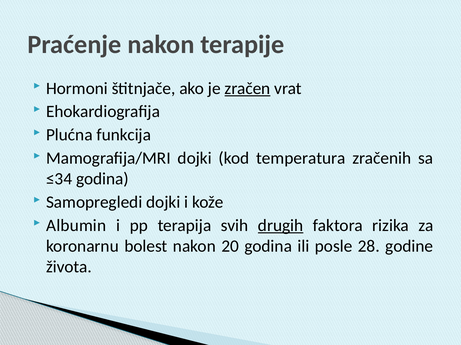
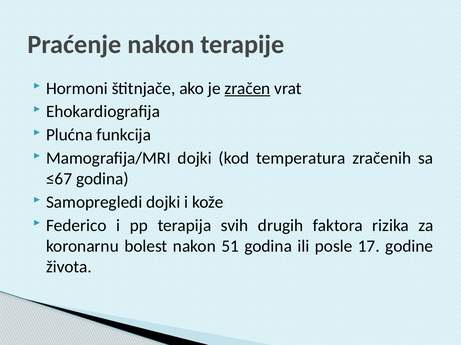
≤34: ≤34 -> ≤67
Albumin: Albumin -> Federico
drugih underline: present -> none
20: 20 -> 51
28: 28 -> 17
